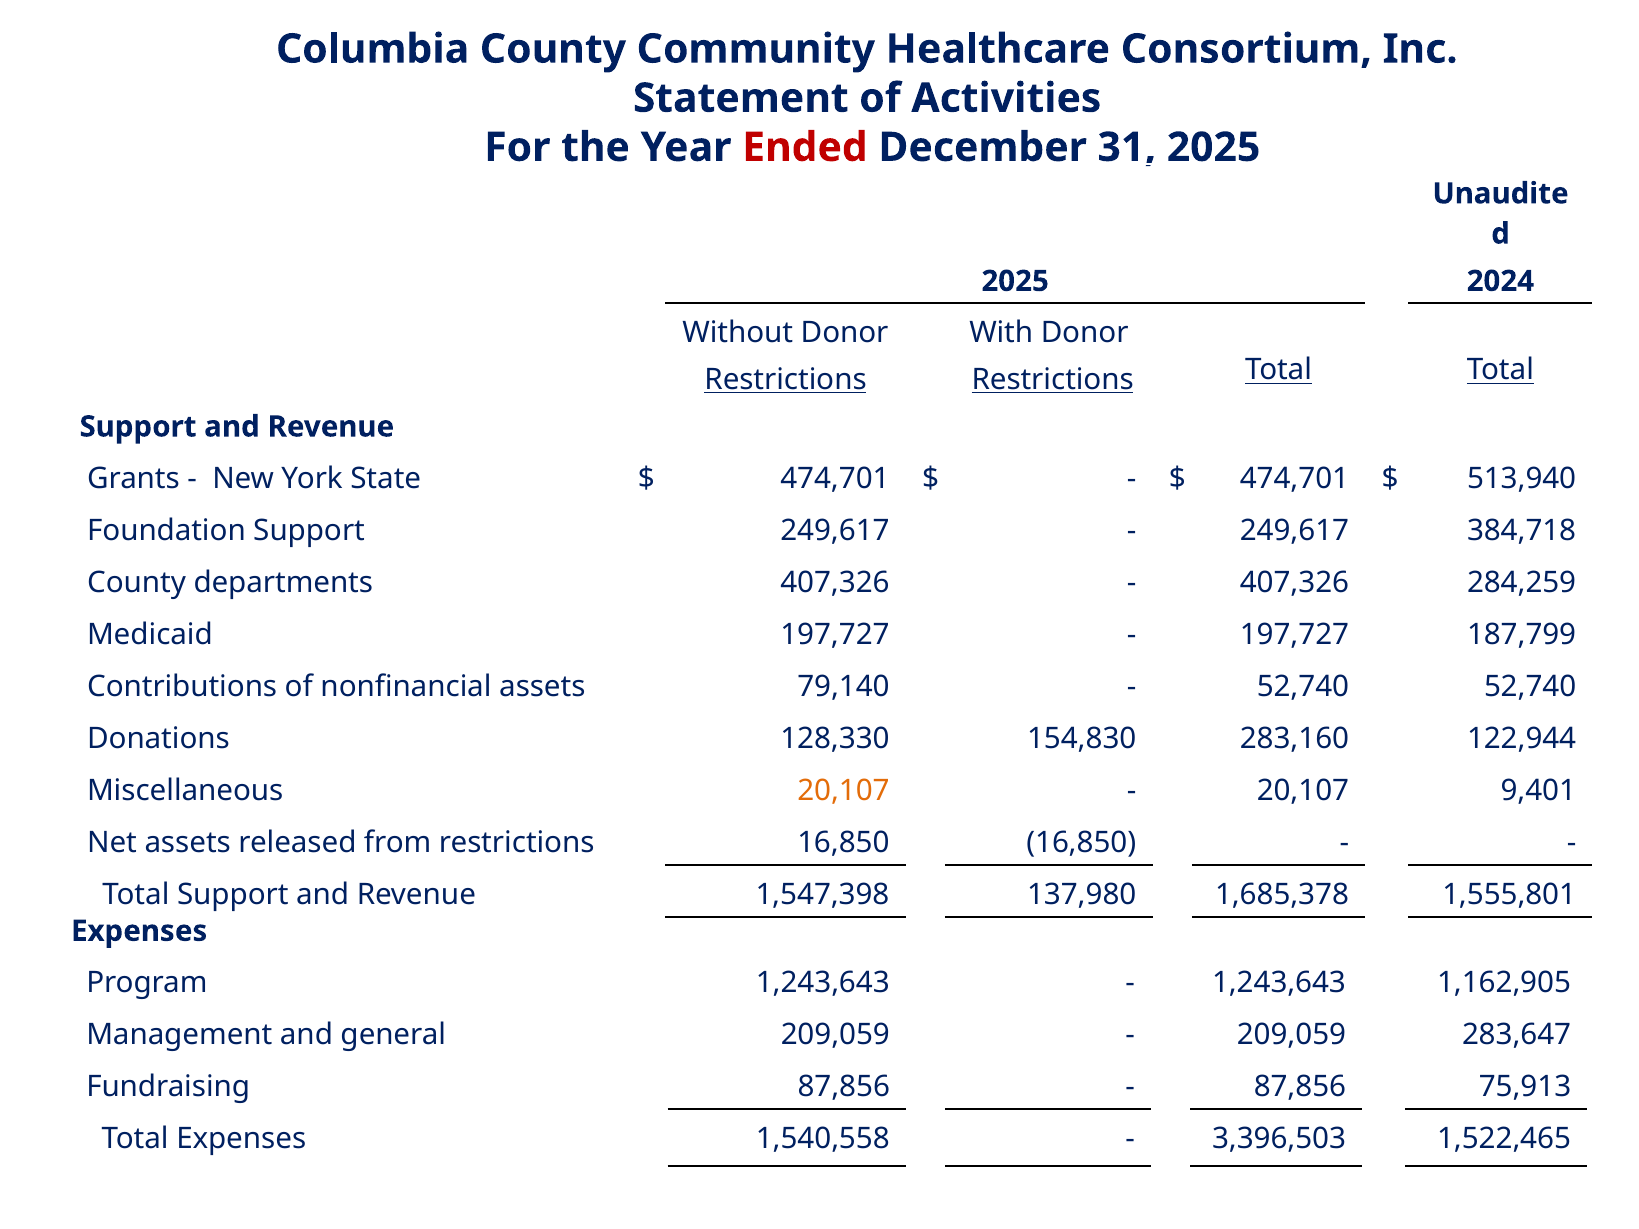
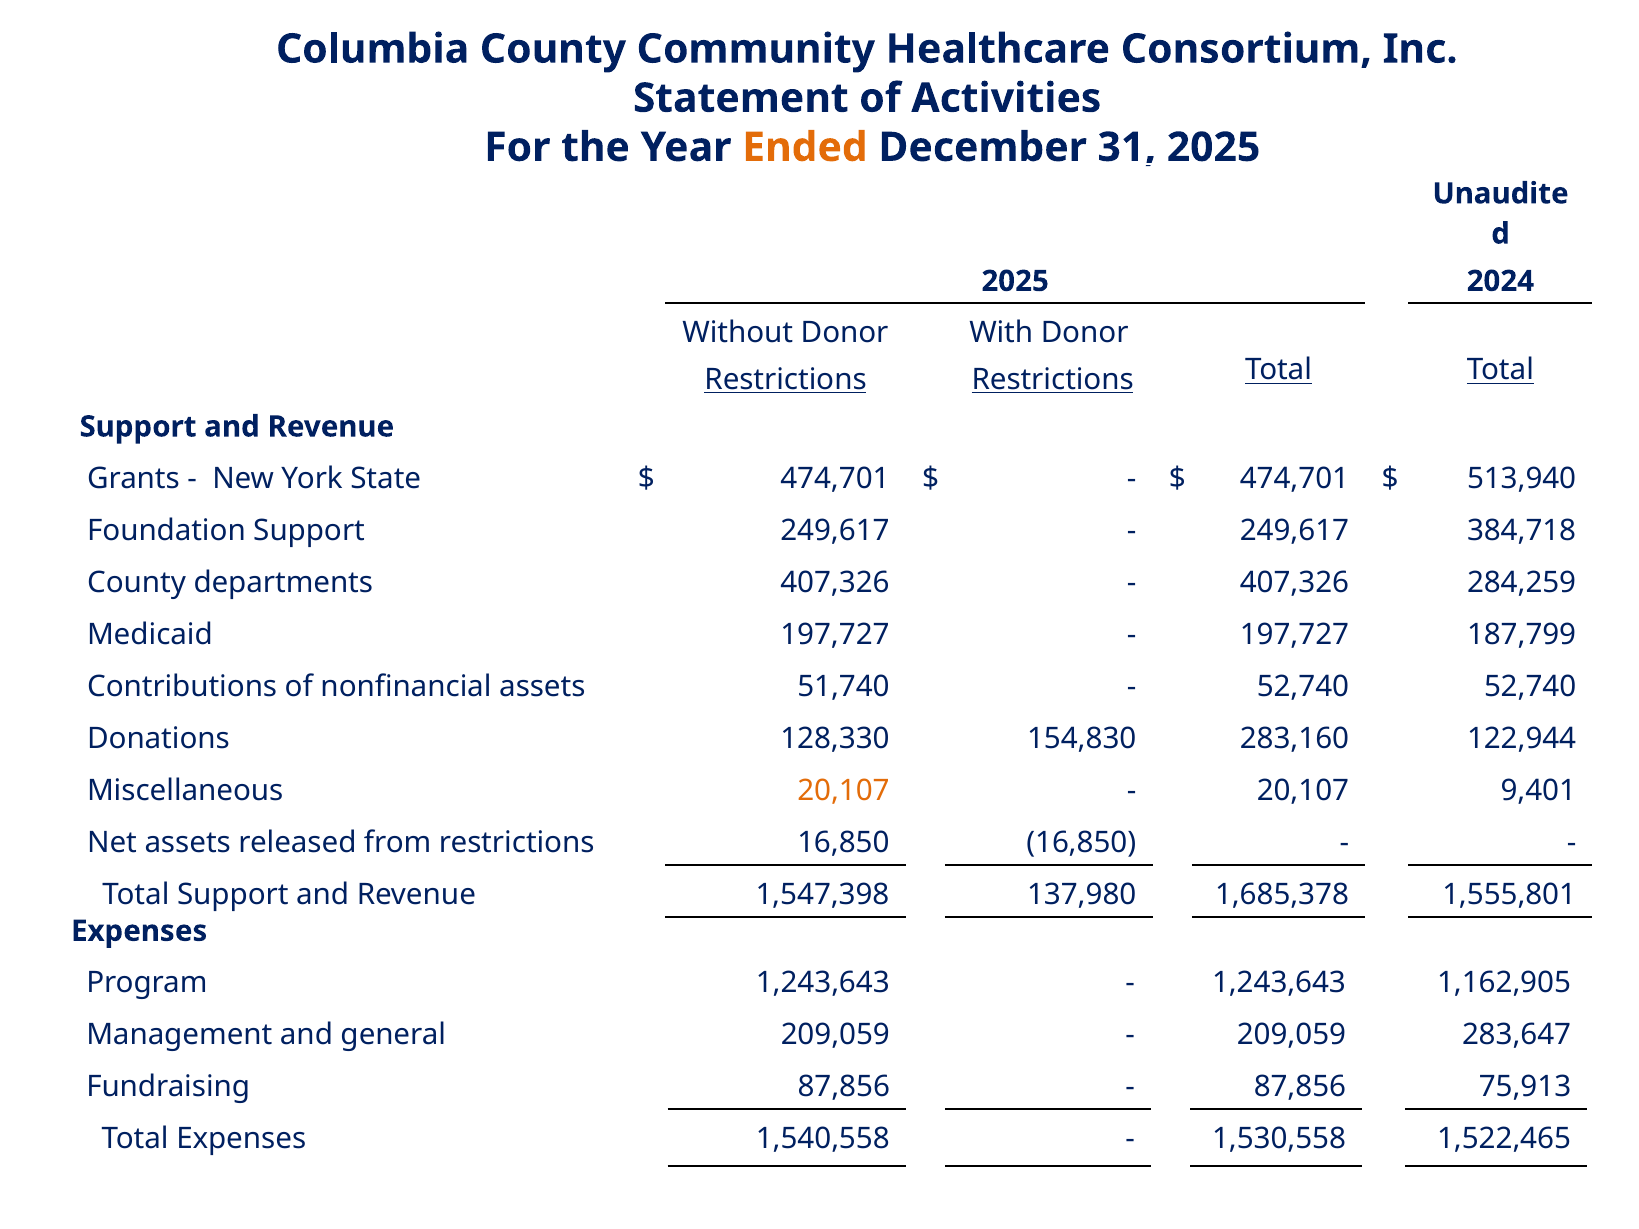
Ended colour: red -> orange
79,140: 79,140 -> 51,740
3,396,503: 3,396,503 -> 1,530,558
